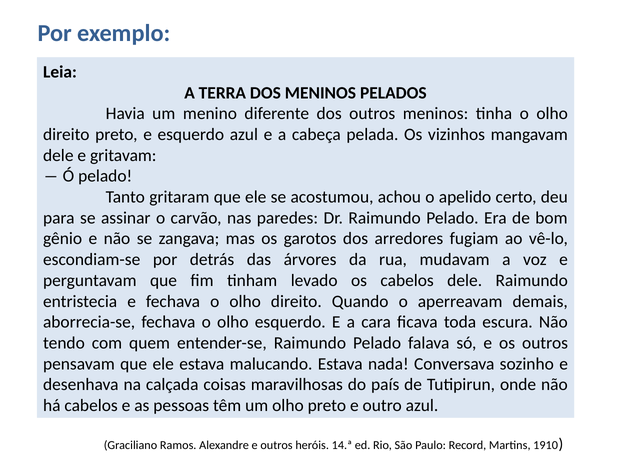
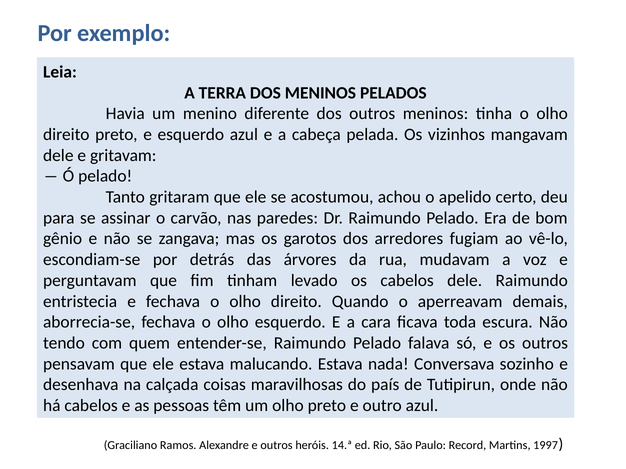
1910: 1910 -> 1997
